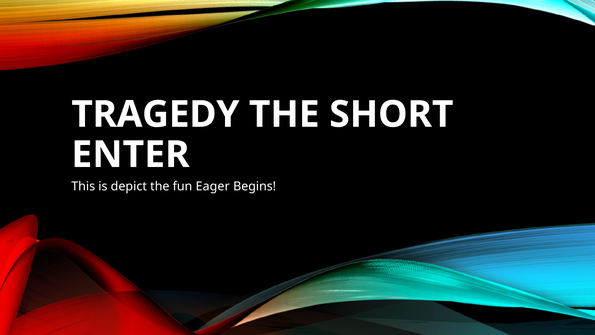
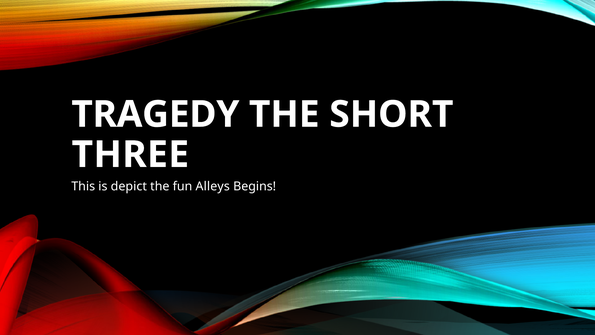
ENTER: ENTER -> THREE
Eager: Eager -> Alleys
